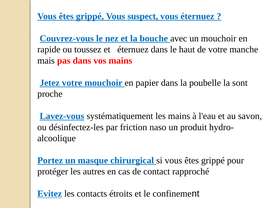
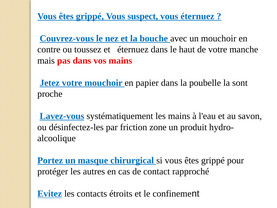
rapide: rapide -> contre
naso: naso -> zone
